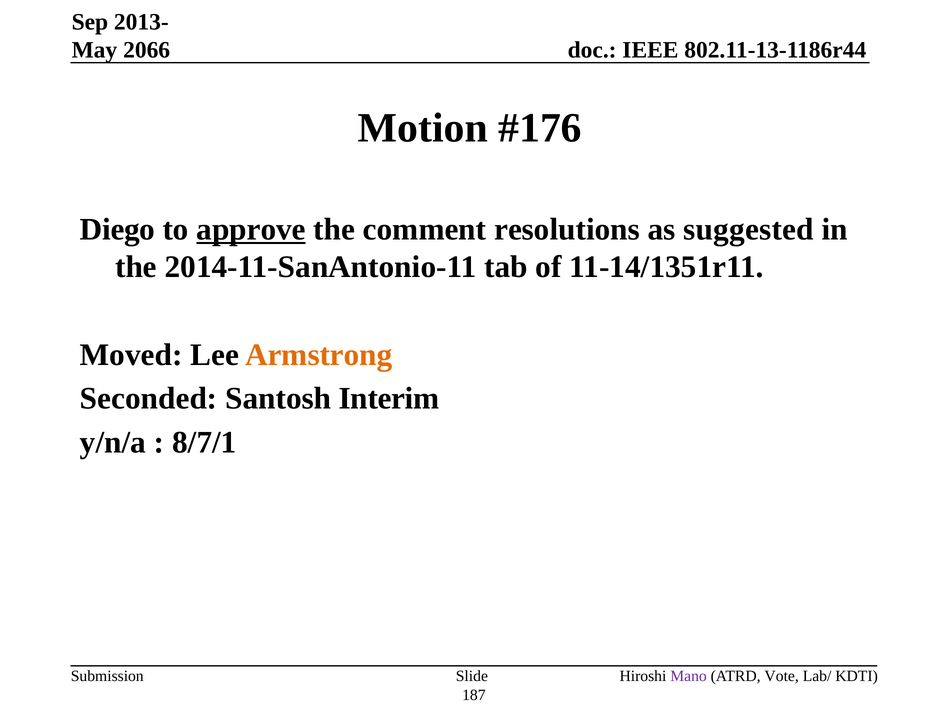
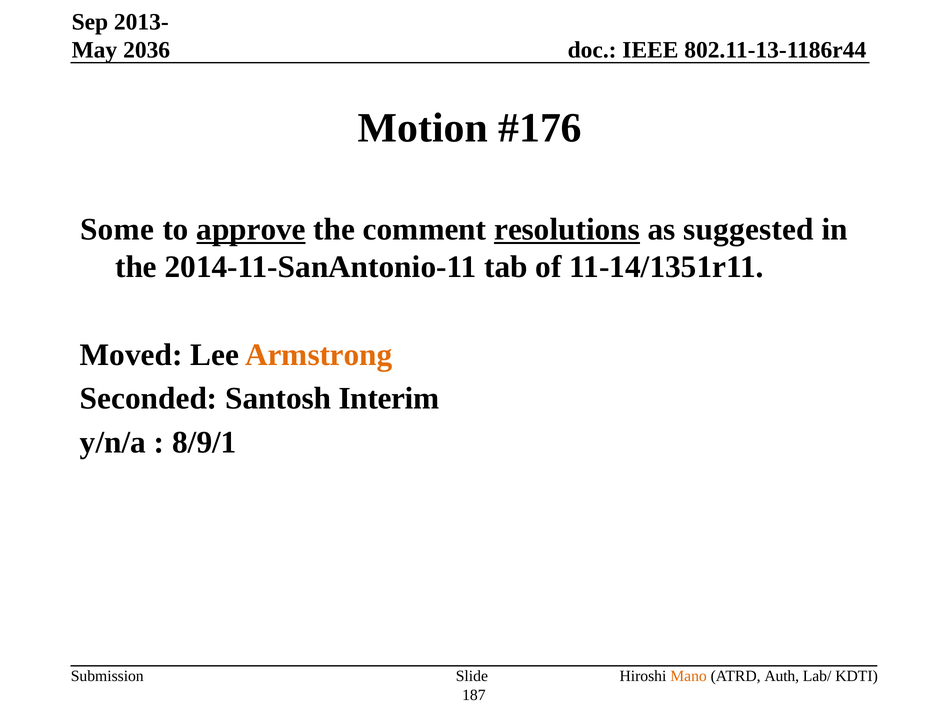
2066: 2066 -> 2036
Diego: Diego -> Some
resolutions underline: none -> present
8/7/1: 8/7/1 -> 8/9/1
Mano colour: purple -> orange
Vote: Vote -> Auth
